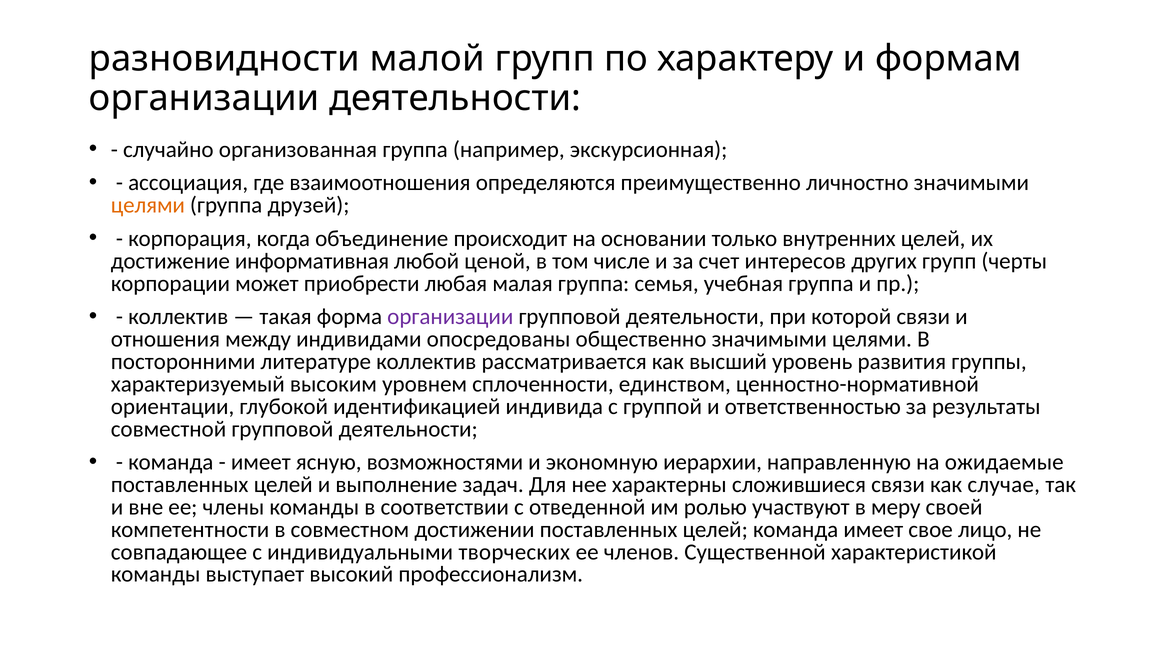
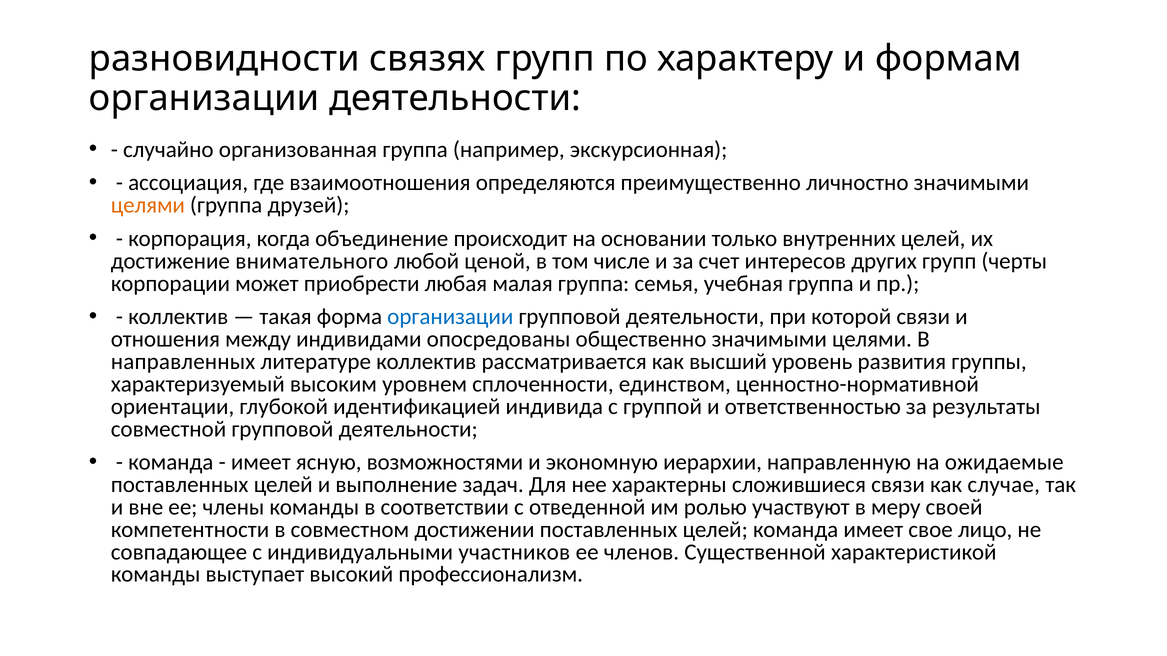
малой: малой -> связях
информативная: информативная -> внимательного
организации at (450, 317) colour: purple -> blue
посторонними: посторонними -> направленных
творческих: творческих -> участников
